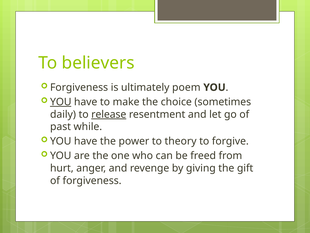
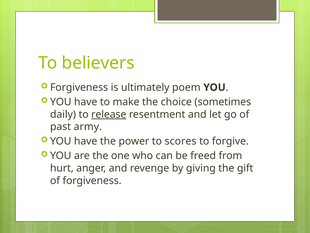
YOU at (61, 102) underline: present -> none
while: while -> army
theory: theory -> scores
